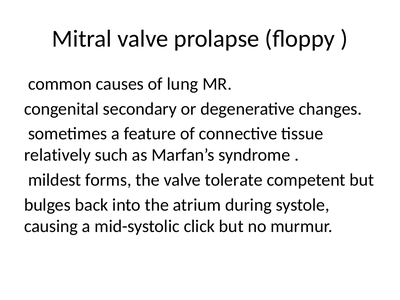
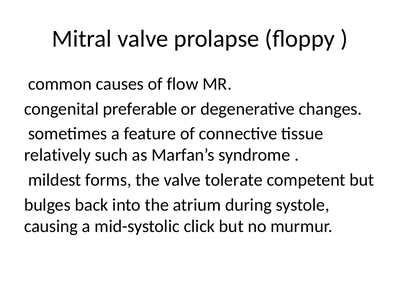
lung: lung -> flow
secondary: secondary -> preferable
